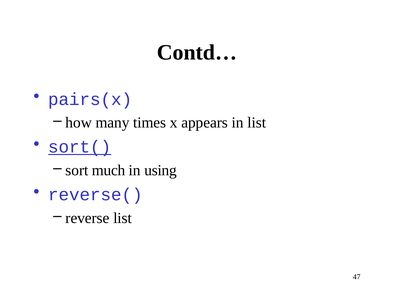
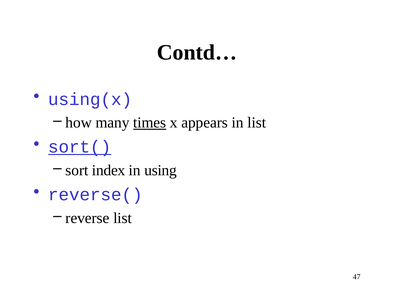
pairs(x: pairs(x -> using(x
times underline: none -> present
much: much -> index
